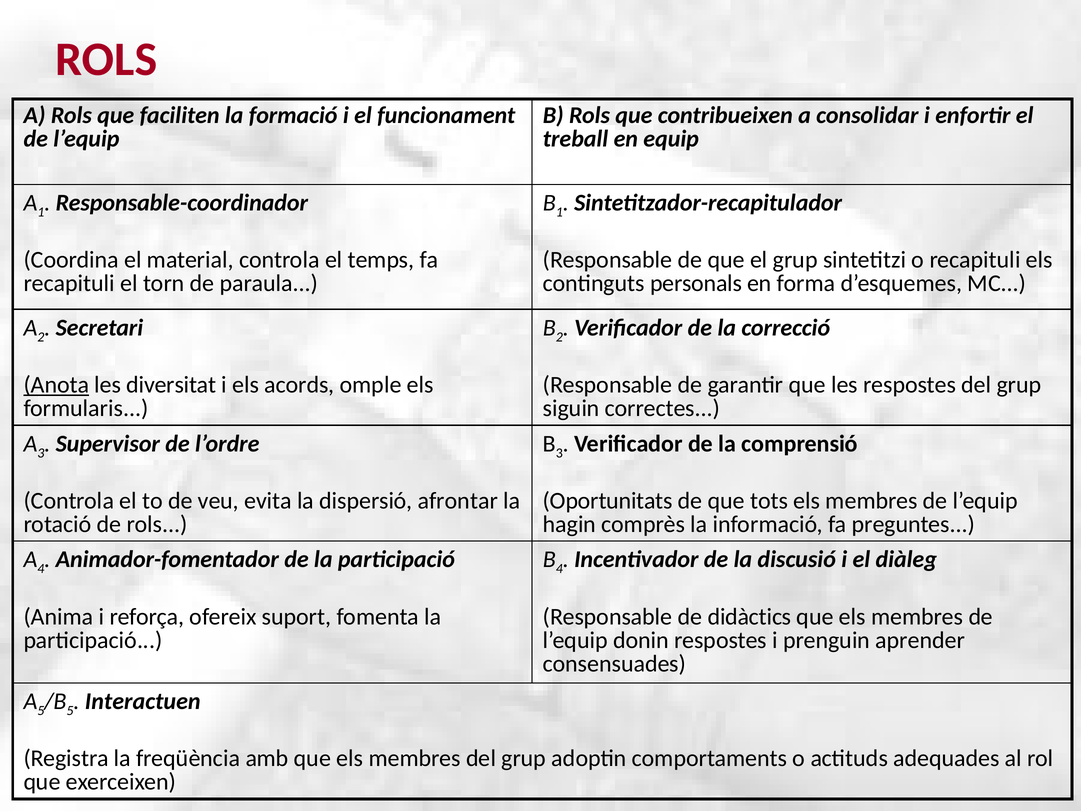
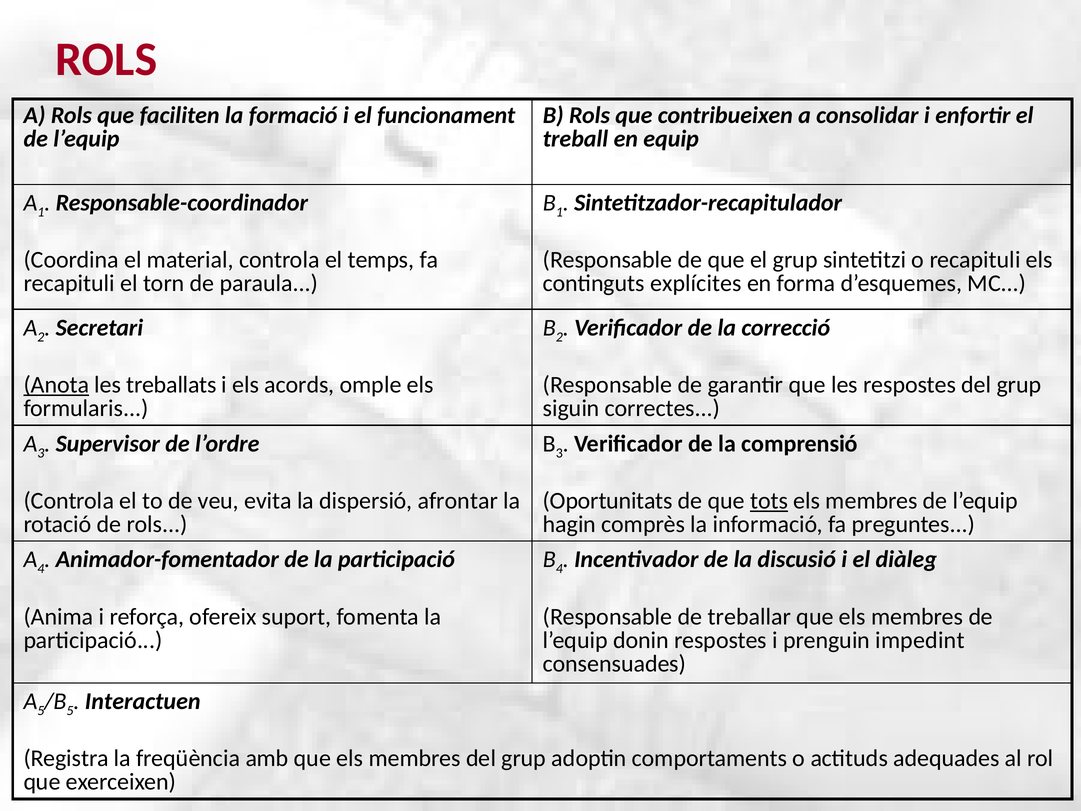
personals: personals -> explícites
diversitat: diversitat -> treballats
tots underline: none -> present
didàctics: didàctics -> treballar
aprender: aprender -> impedint
